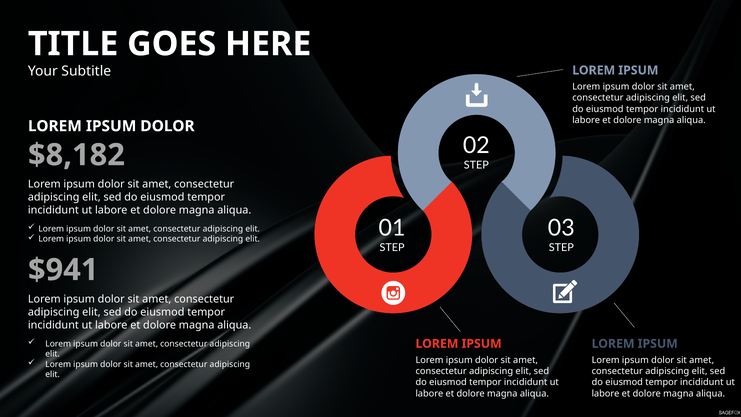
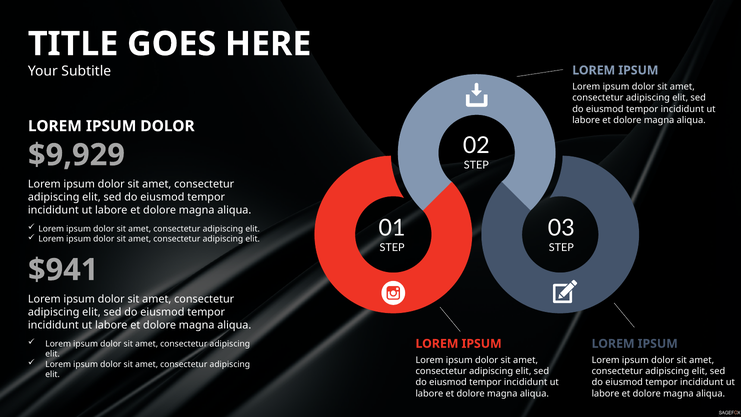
$8,182: $8,182 -> $9,929
